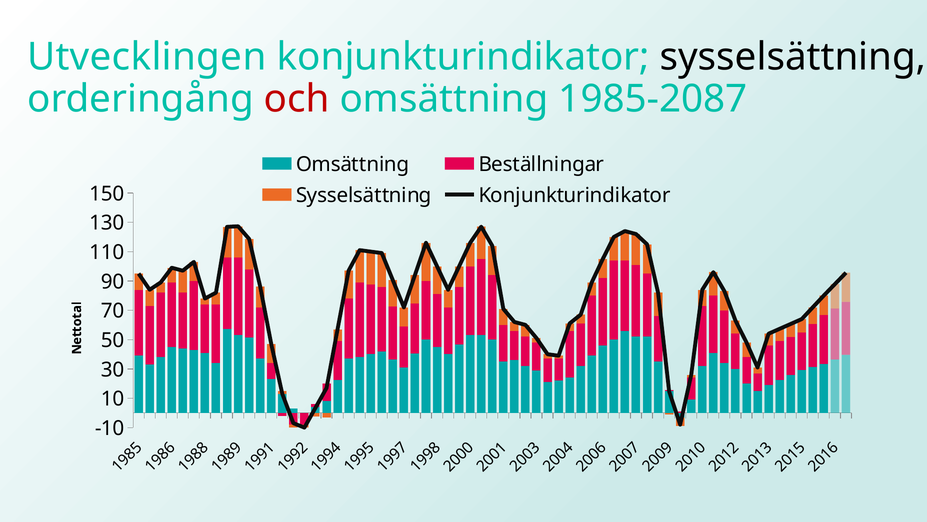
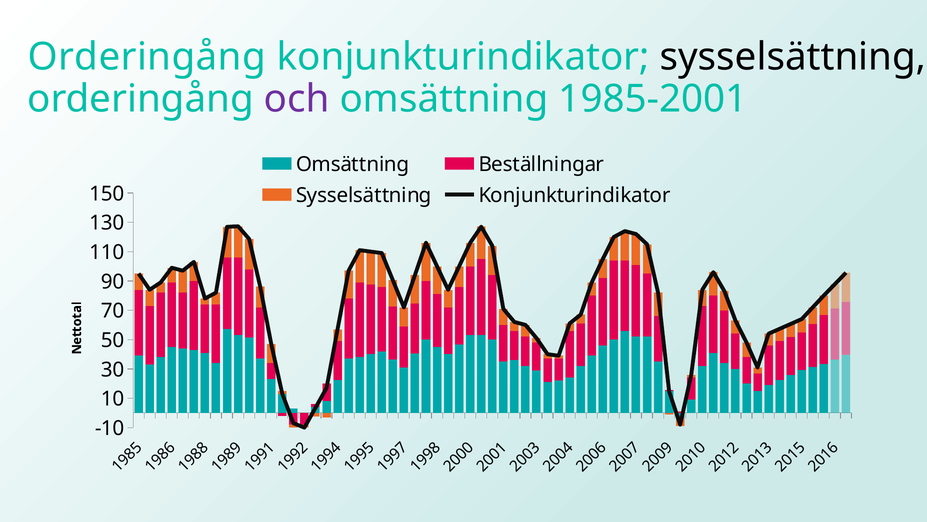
Utvecklingen at (147, 57): Utvecklingen -> Orderingång
och colour: red -> purple
1985-2087: 1985-2087 -> 1985-2001
